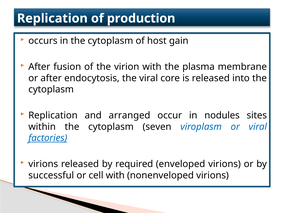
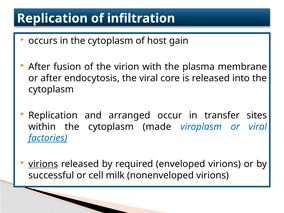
production: production -> infiltration
nodules: nodules -> transfer
seven: seven -> made
virions at (43, 164) underline: none -> present
cell with: with -> milk
